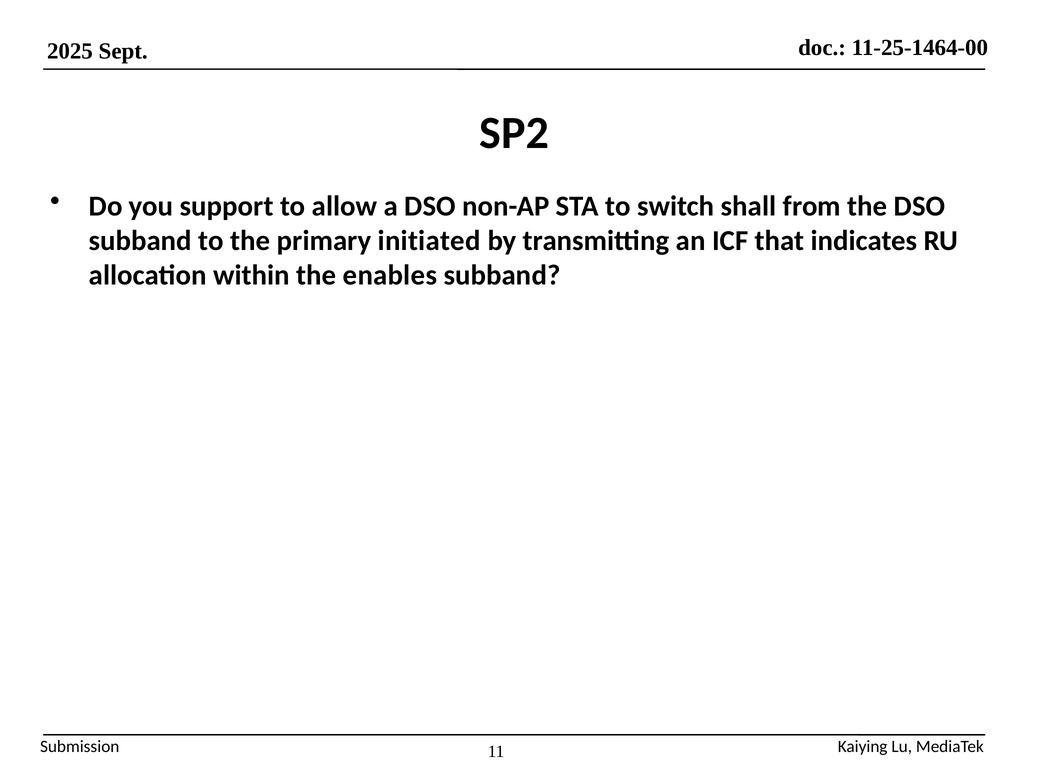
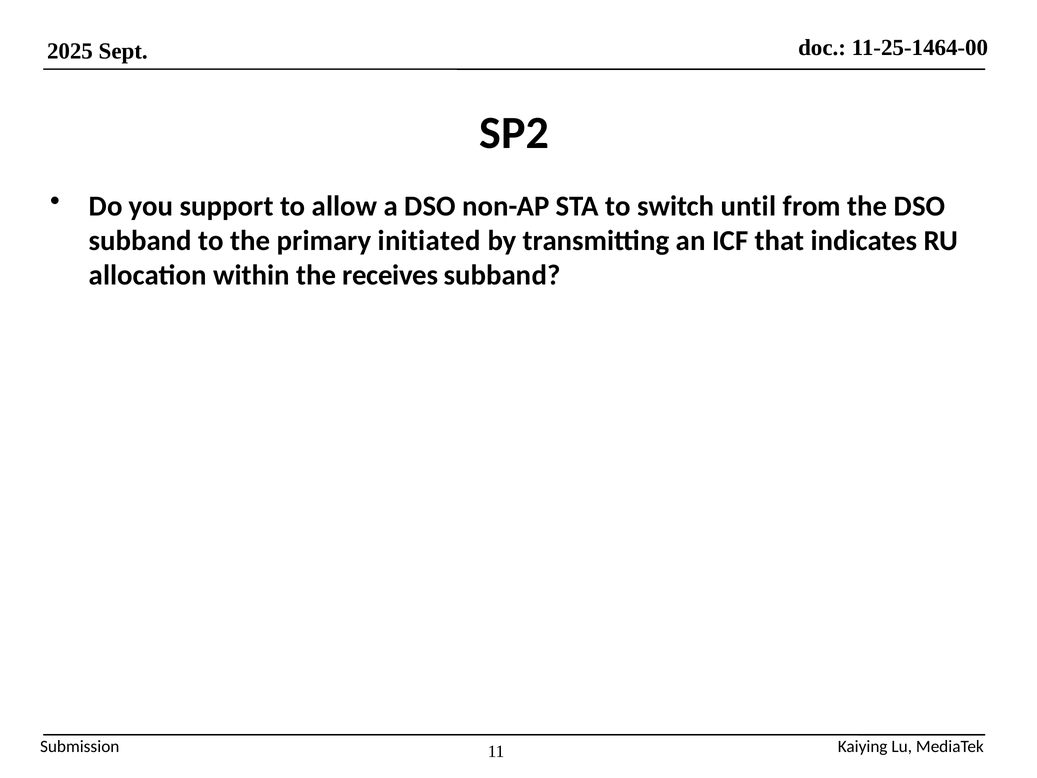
shall: shall -> until
enables: enables -> receives
